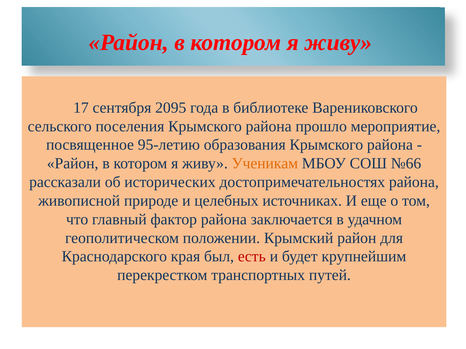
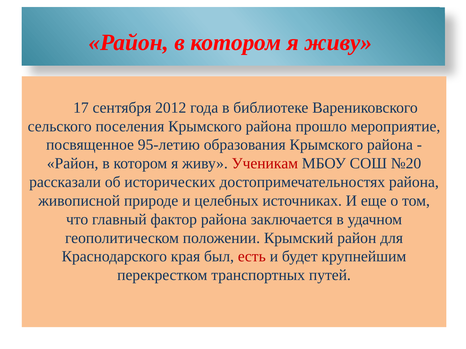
2095: 2095 -> 2012
Ученикам colour: orange -> red
№66: №66 -> №20
